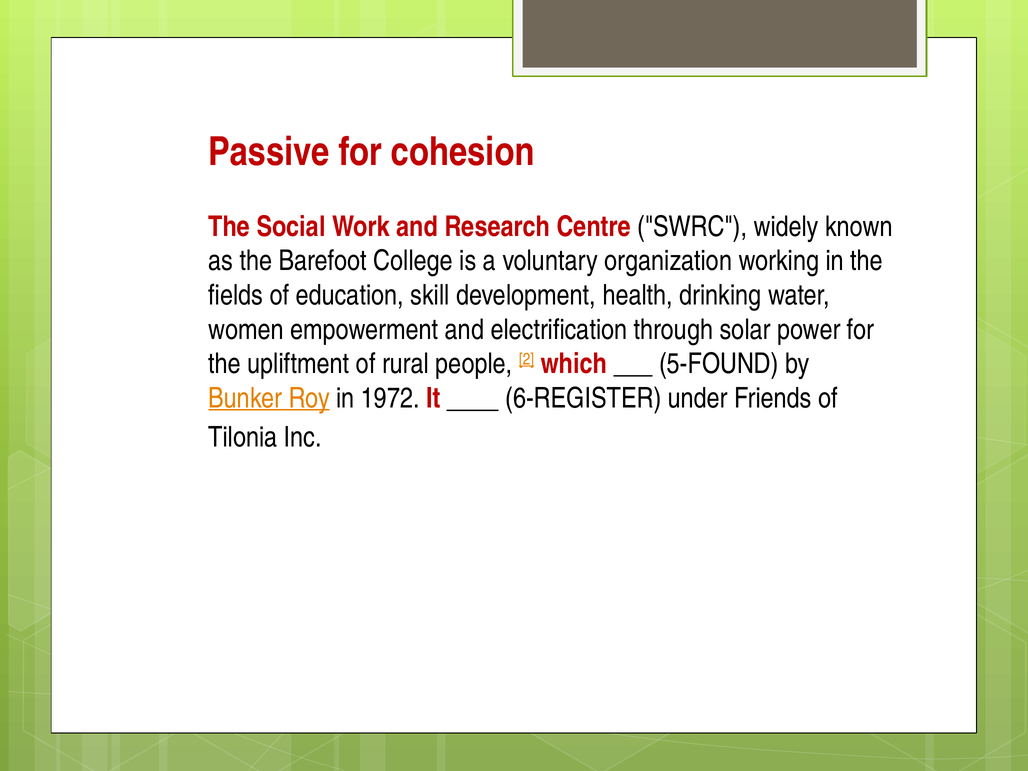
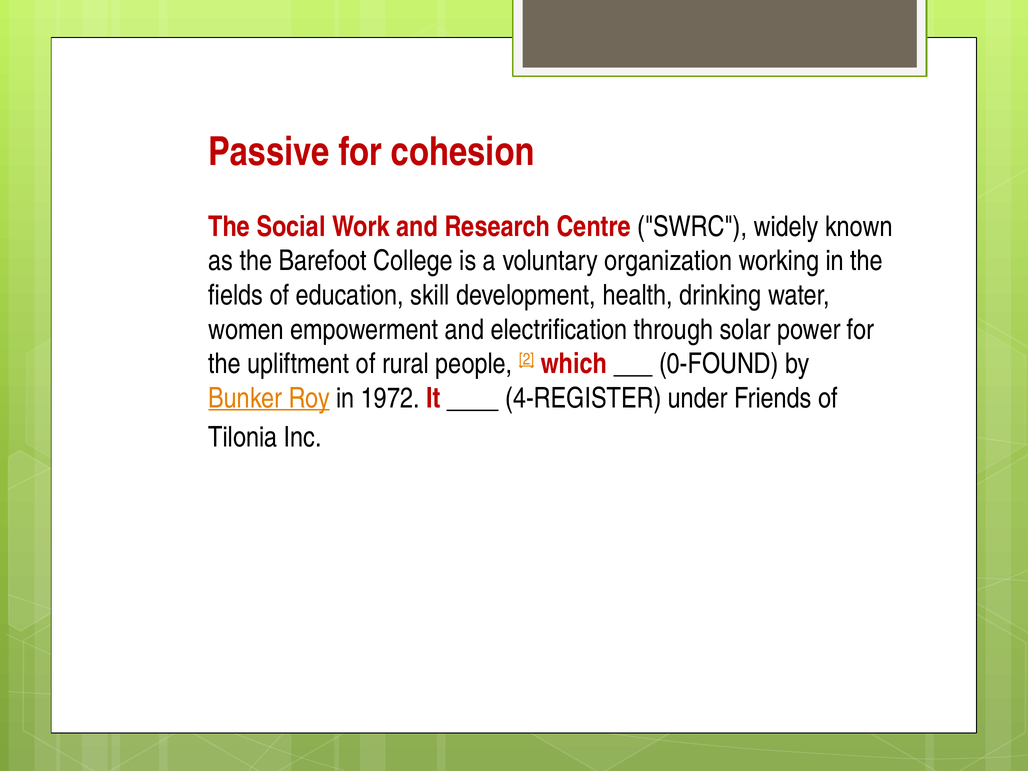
5-FOUND: 5-FOUND -> 0-FOUND
6-REGISTER: 6-REGISTER -> 4-REGISTER
